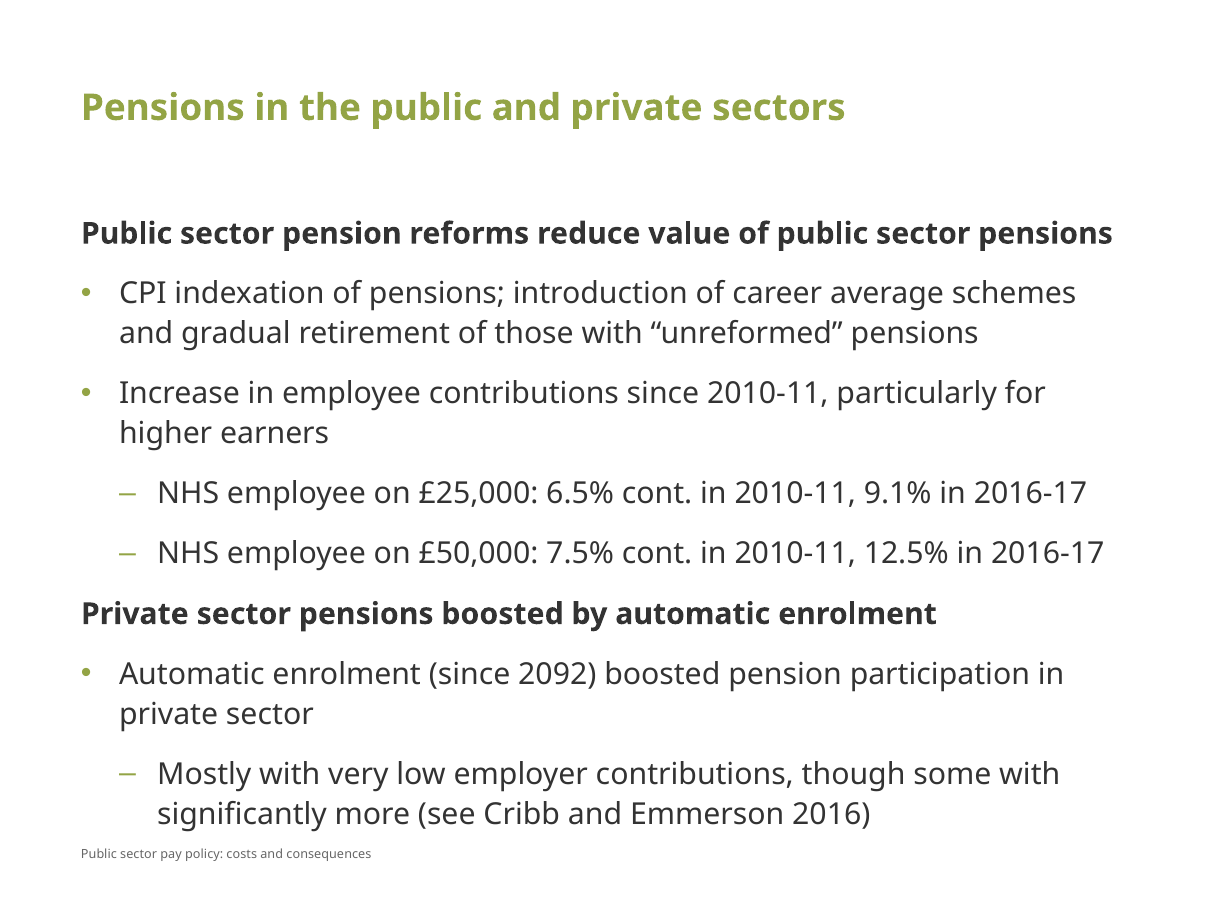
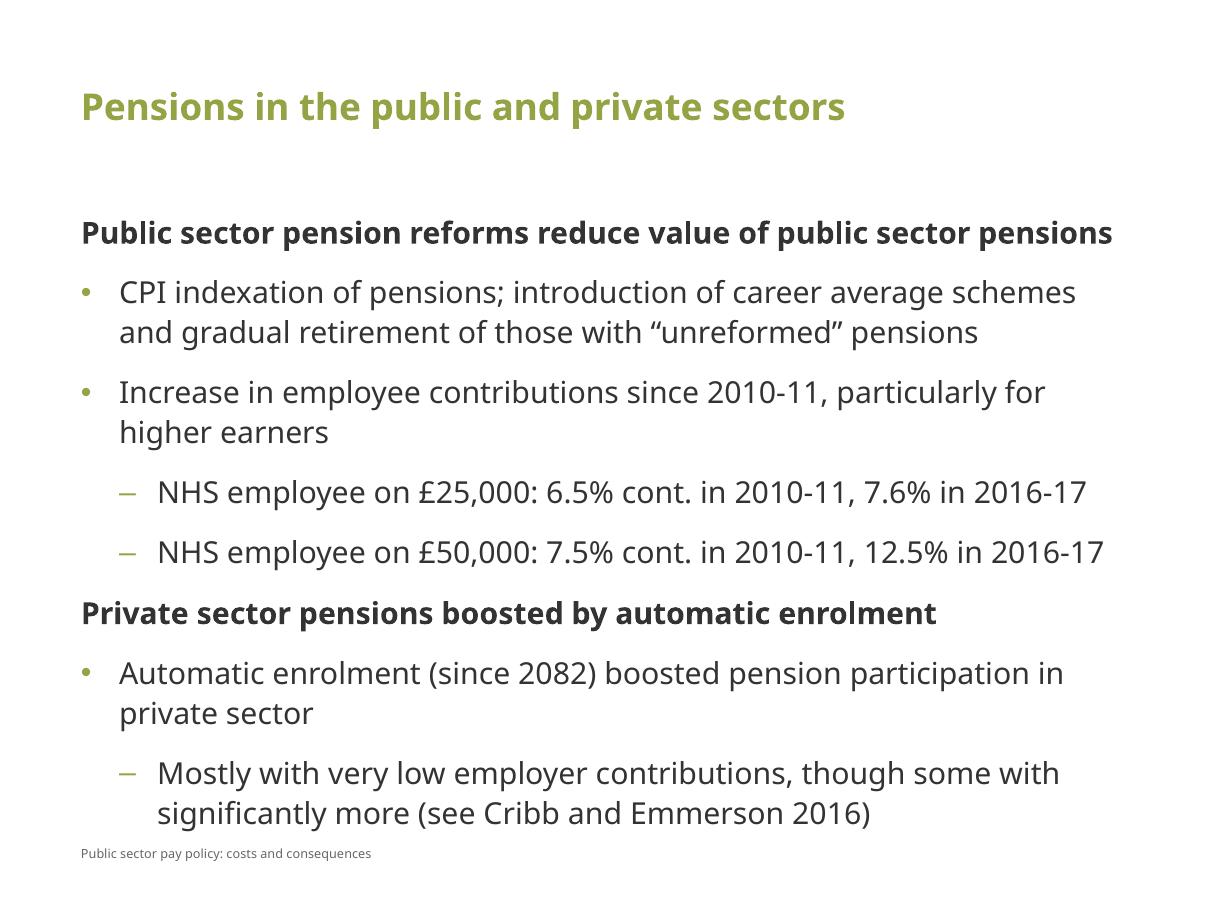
9.1%: 9.1% -> 7.6%
2092: 2092 -> 2082
